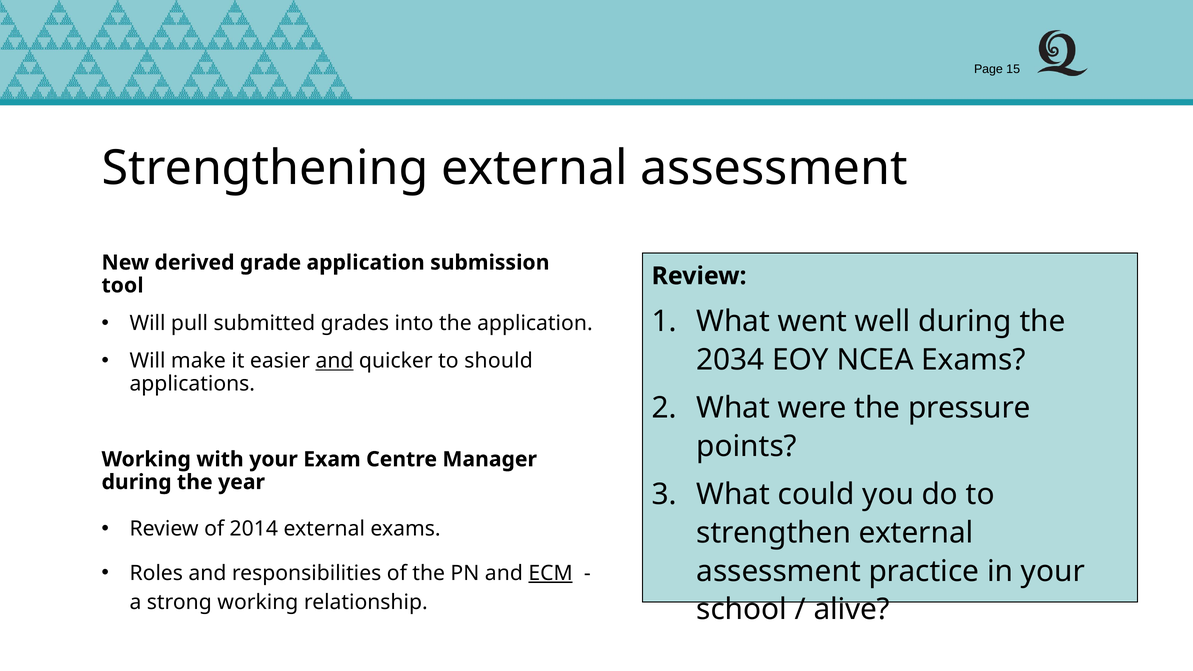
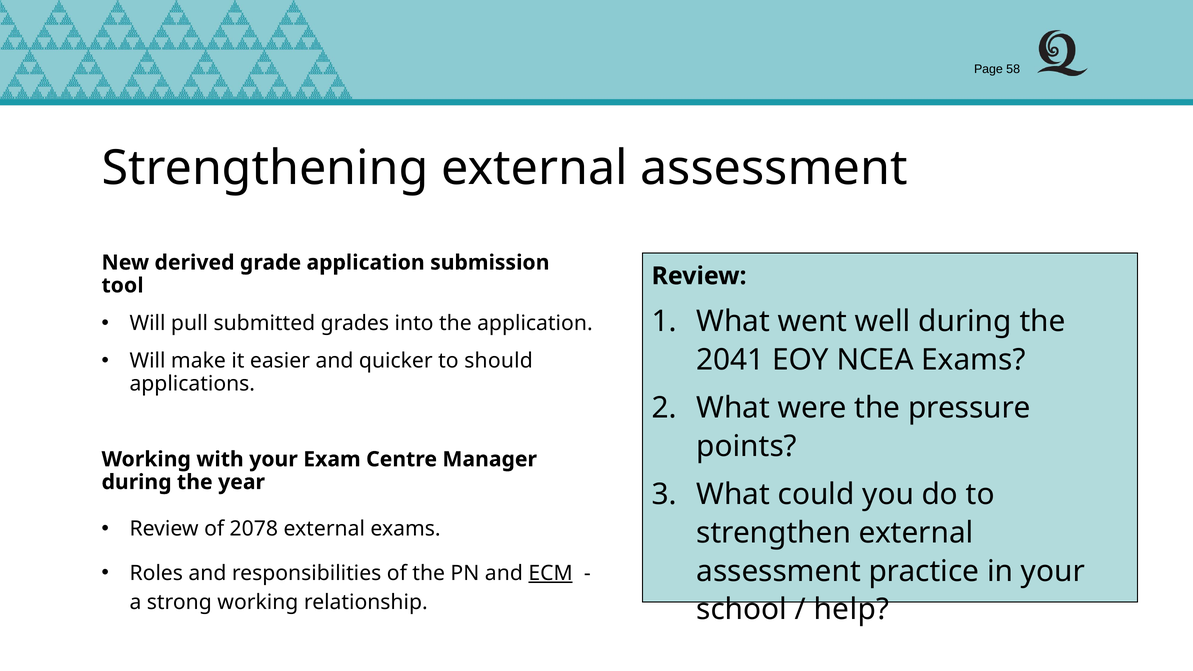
15: 15 -> 58
and at (335, 361) underline: present -> none
2034: 2034 -> 2041
2014: 2014 -> 2078
alive: alive -> help
